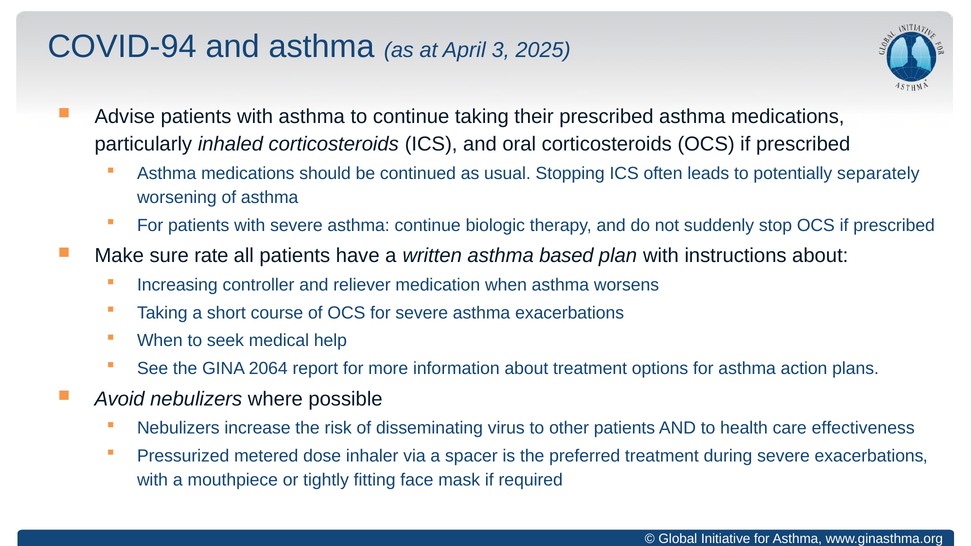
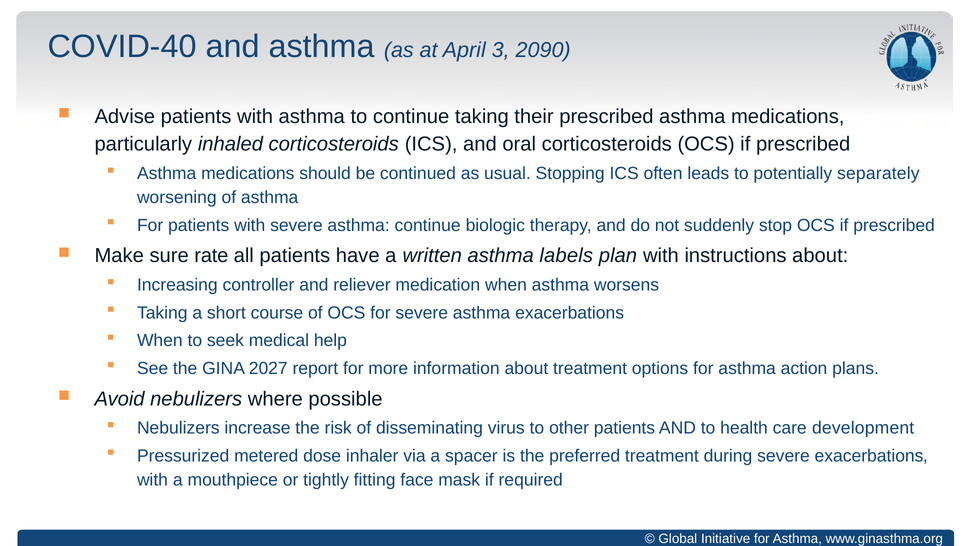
COVID-94: COVID-94 -> COVID-40
2025: 2025 -> 2090
based: based -> labels
2064: 2064 -> 2027
effectiveness: effectiveness -> development
